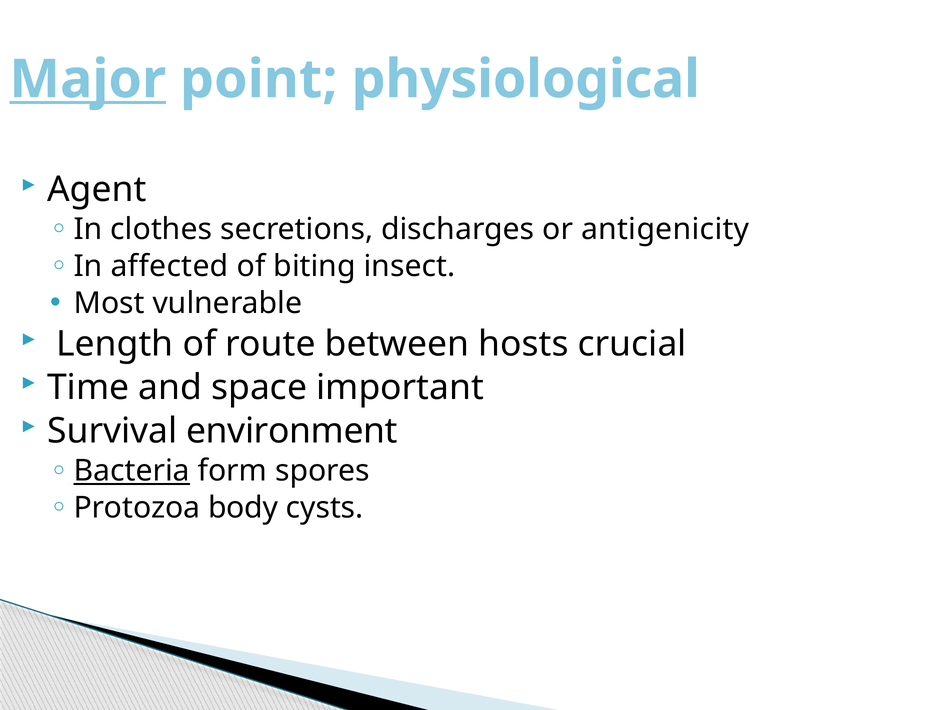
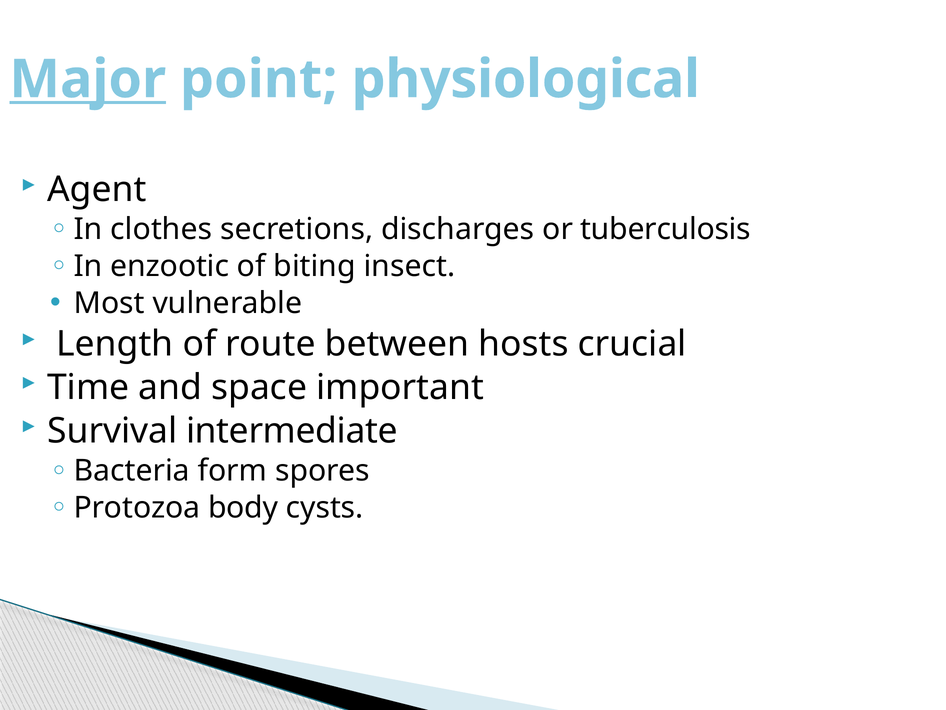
antigenicity: antigenicity -> tuberculosis
affected: affected -> enzootic
environment: environment -> intermediate
Bacteria underline: present -> none
